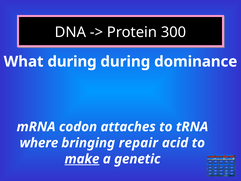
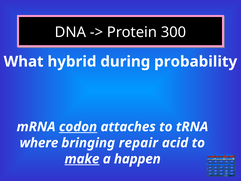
What during: during -> hybrid
dominance: dominance -> probability
codon underline: none -> present
genetic: genetic -> happen
